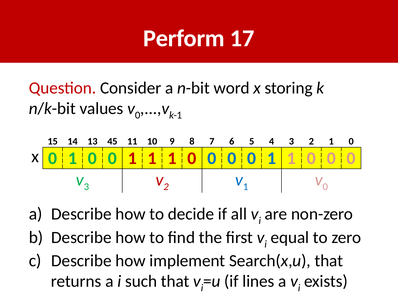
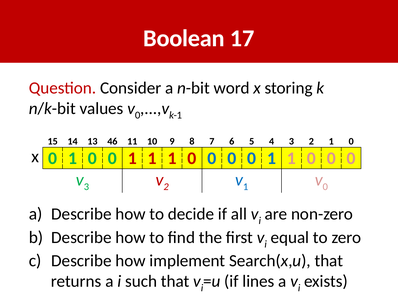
Perform: Perform -> Boolean
45: 45 -> 46
